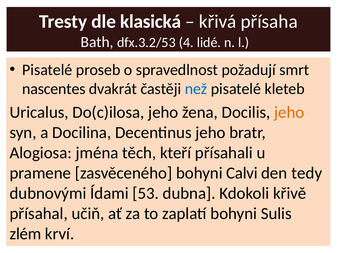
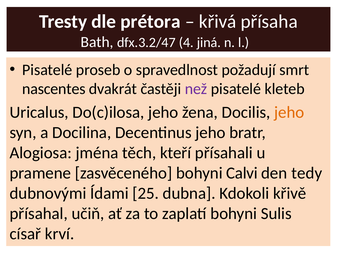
klasická: klasická -> prétora
dfx.3.2/53: dfx.3.2/53 -> dfx.3.2/47
lidé: lidé -> jiná
než colour: blue -> purple
53: 53 -> 25
zlém: zlém -> císař
